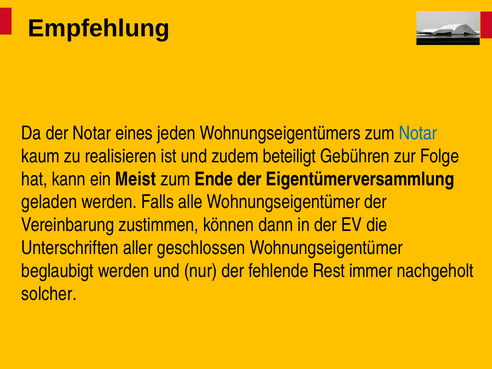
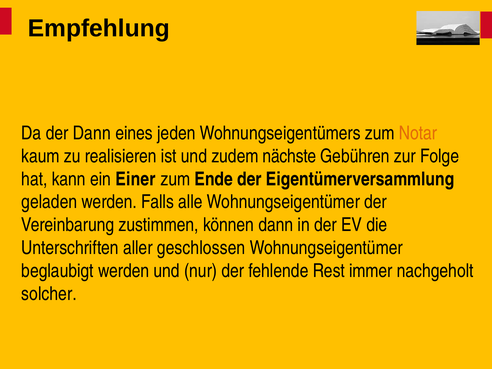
der Notar: Notar -> Dann
Notar at (418, 133) colour: blue -> orange
beteiligt: beteiligt -> nächste
Meist: Meist -> Einer
